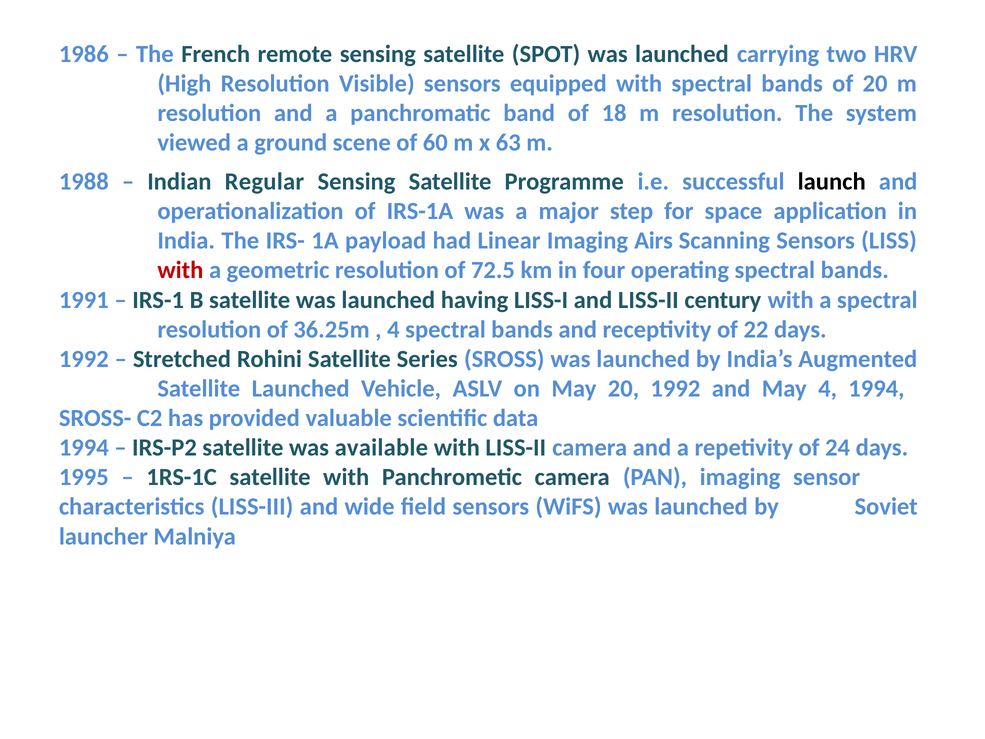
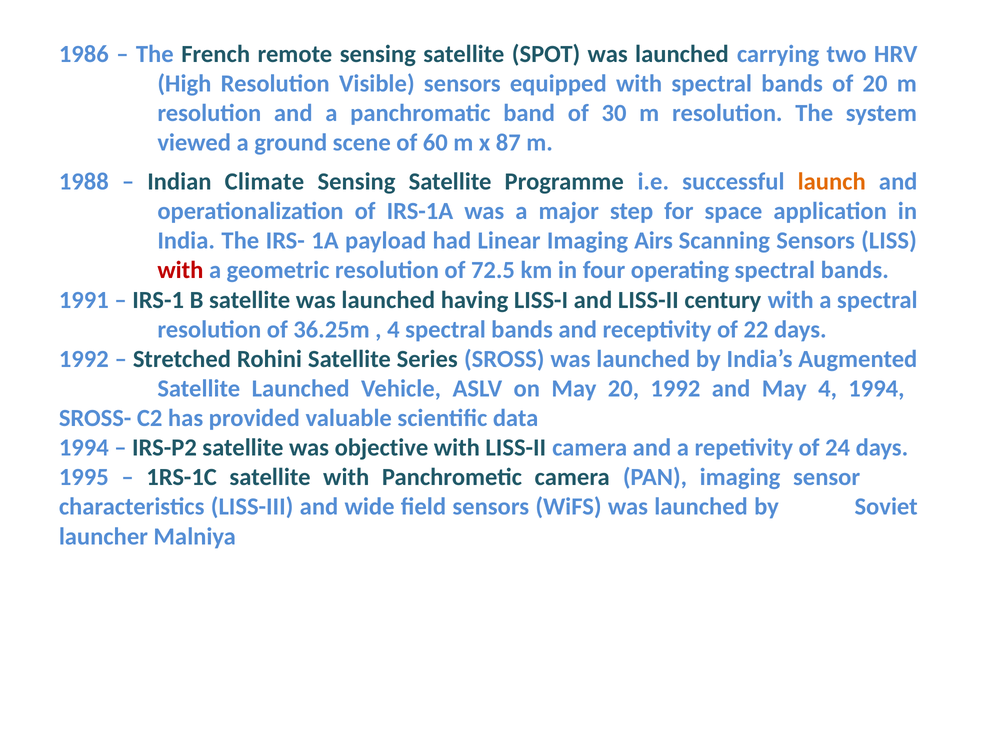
18: 18 -> 30
63: 63 -> 87
Regular: Regular -> Climate
launch colour: black -> orange
available: available -> objective
